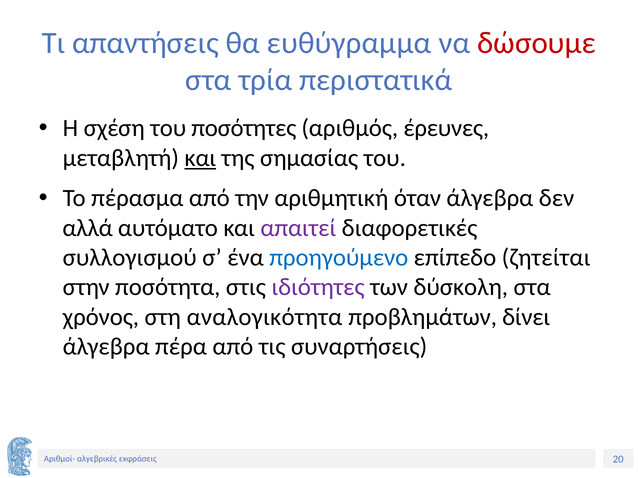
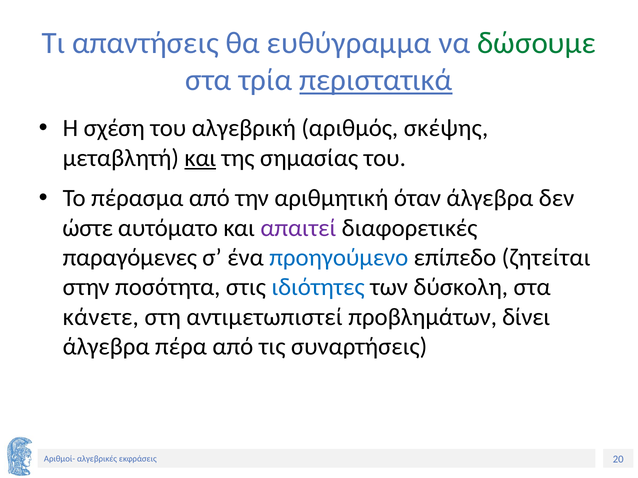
δώσουμε colour: red -> green
περιστατικά underline: none -> present
ποσότητες: ποσότητες -> αλγεβρική
έρευνες: έρευνες -> σκέψης
αλλά: αλλά -> ώστε
συλλογισμού: συλλογισμού -> παραγόμενες
ιδιότητες colour: purple -> blue
χρόνος: χρόνος -> κάνετε
αναλογικότητα: αναλογικότητα -> αντιμετωπιστεί
